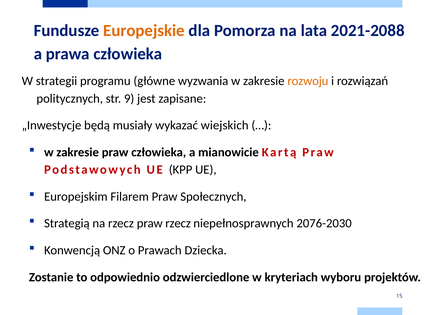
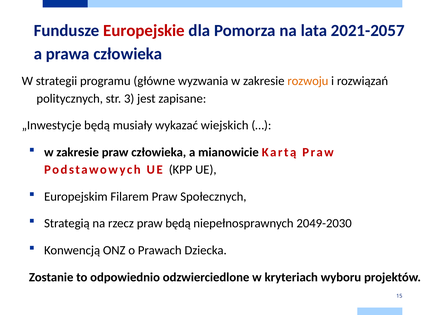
Europejskie colour: orange -> red
2021-2088: 2021-2088 -> 2021-2057
9: 9 -> 3
praw rzecz: rzecz -> będą
2076-2030: 2076-2030 -> 2049-2030
